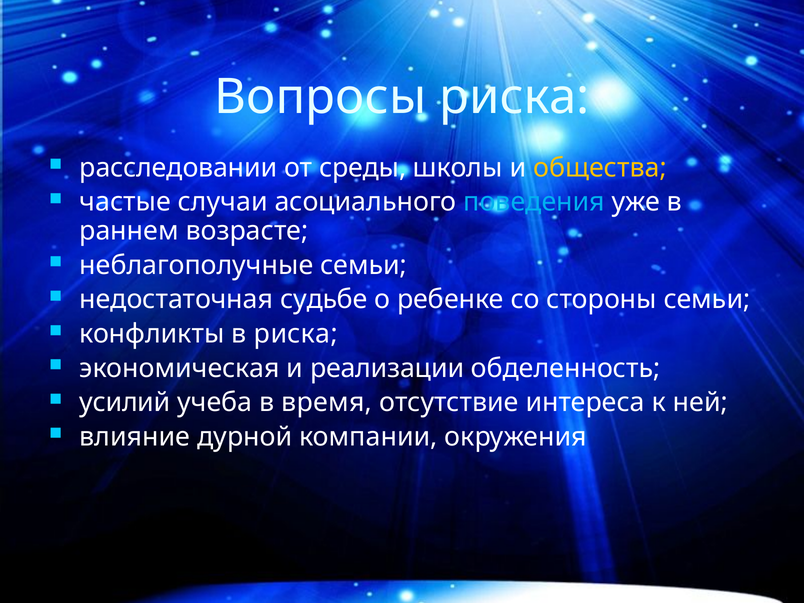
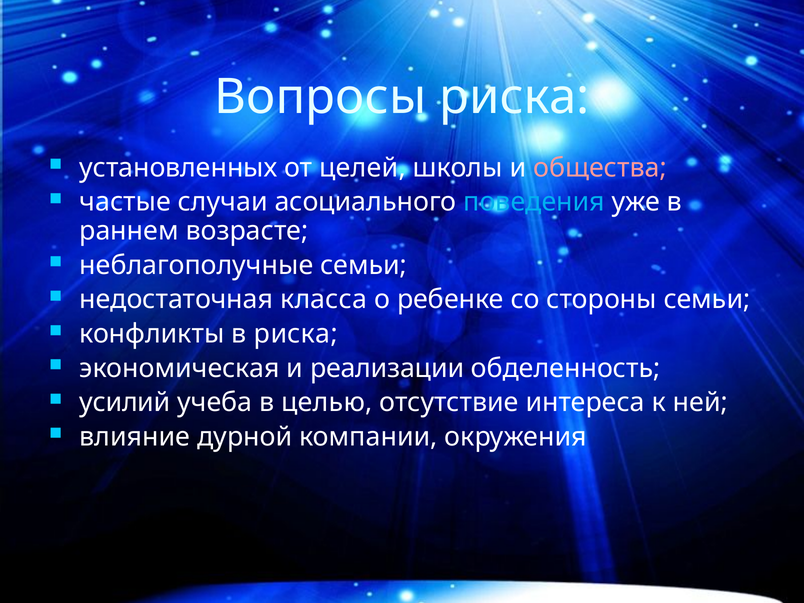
расследовании: расследовании -> установленных
среды: среды -> целей
общества colour: yellow -> pink
судьбе: судьбе -> класса
время: время -> целью
